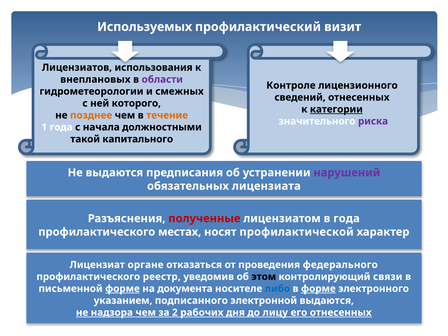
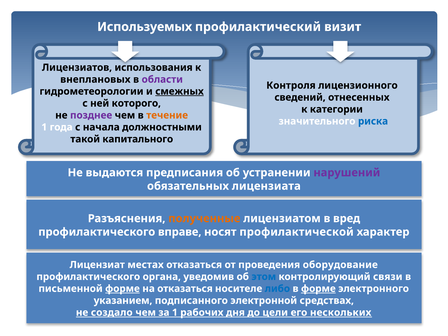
Контроле: Контроле -> Контроля
смежных underline: none -> present
категории underline: present -> none
позднее colour: orange -> purple
риска colour: purple -> blue
полученные colour: red -> orange
в года: года -> вред
местах: местах -> вправе
органе: органе -> местах
федерального: федерального -> оборудование
реестр: реестр -> органа
этом colour: black -> blue
на документа: документа -> отказаться
электронной выдаются: выдаются -> средствах
надзора: надзора -> создало
за 2: 2 -> 1
лицу: лицу -> цели
его отнесенных: отнесенных -> нескольких
